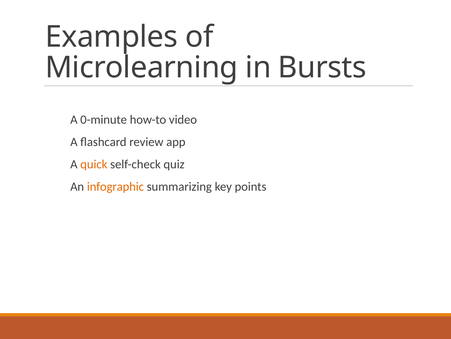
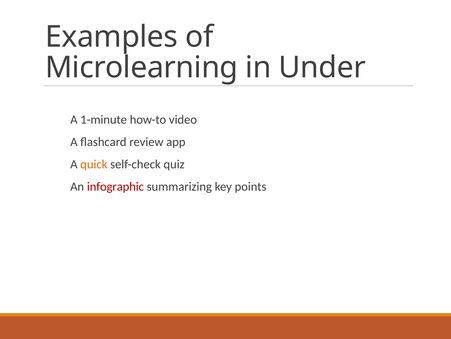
Bursts: Bursts -> Under
0-minute: 0-minute -> 1-minute
infographic colour: orange -> red
